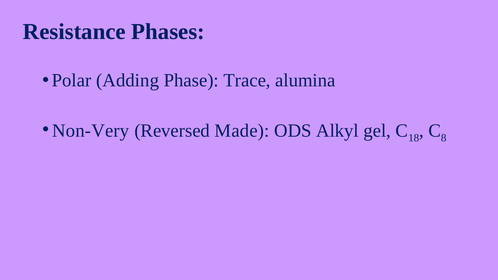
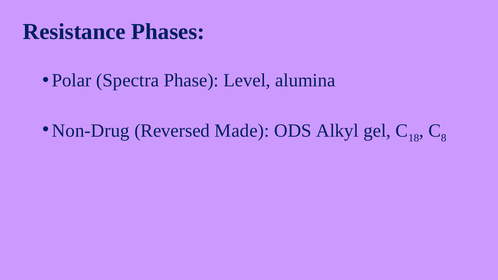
Adding: Adding -> Spectra
Trace: Trace -> Level
Non-Very: Non-Very -> Non-Drug
